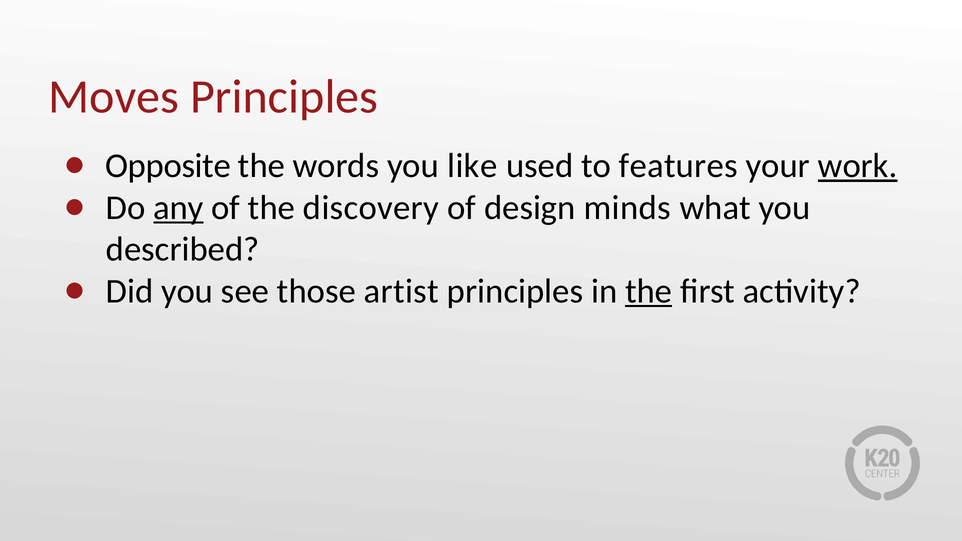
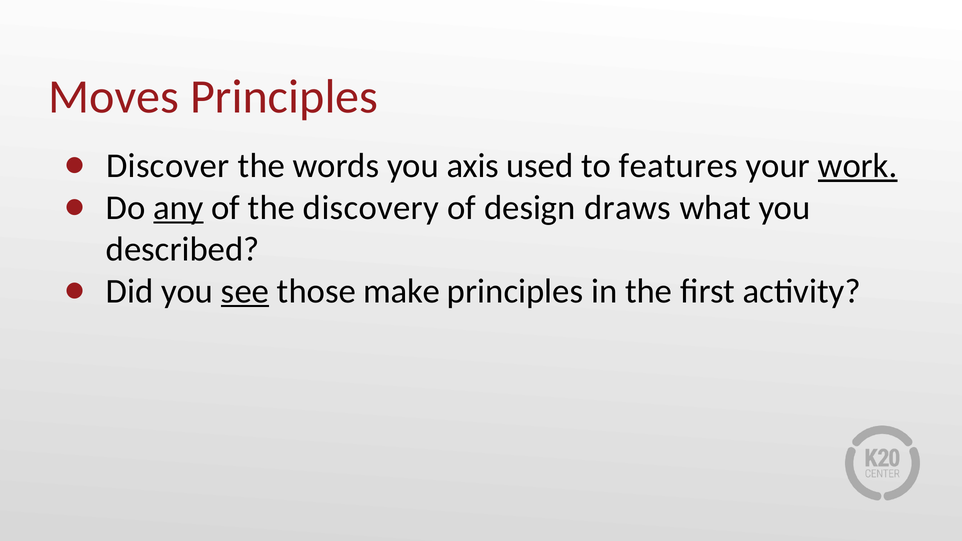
Opposite: Opposite -> Discover
like: like -> axis
minds: minds -> draws
see underline: none -> present
artist: artist -> make
the at (649, 291) underline: present -> none
